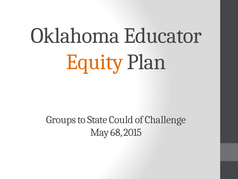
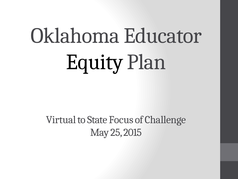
Equity colour: orange -> black
Groups: Groups -> Virtual
Could: Could -> Focus
68: 68 -> 25
